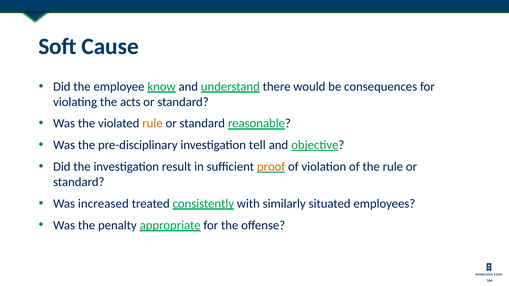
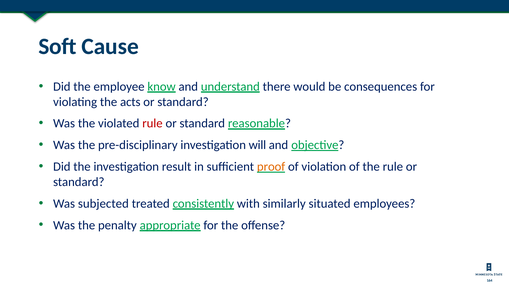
rule at (152, 124) colour: orange -> red
tell: tell -> will
increased: increased -> subjected
